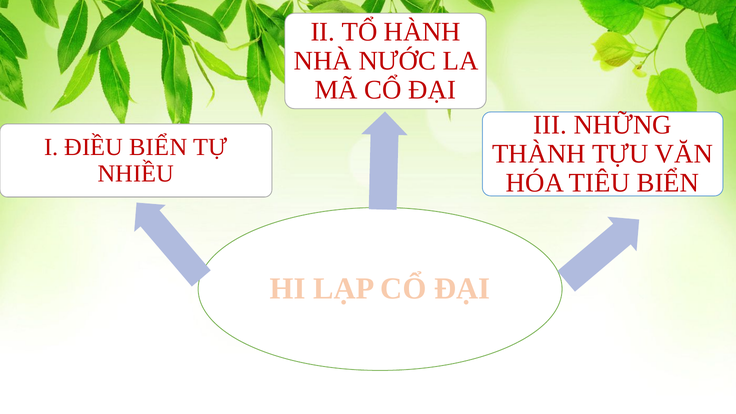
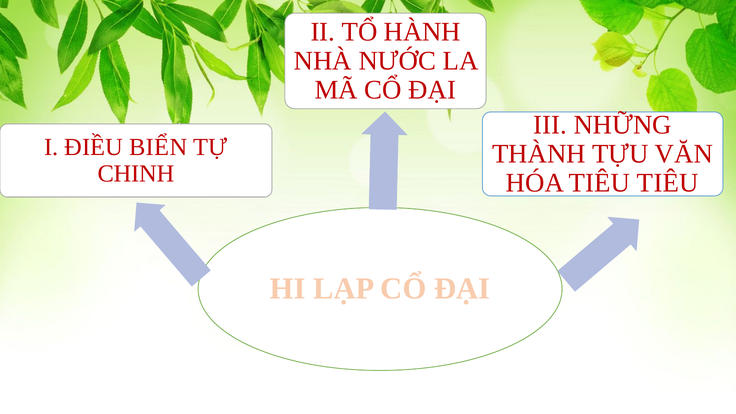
NHIỀU: NHIỀU -> CHINH
TIÊU BIỂN: BIỂN -> TIÊU
